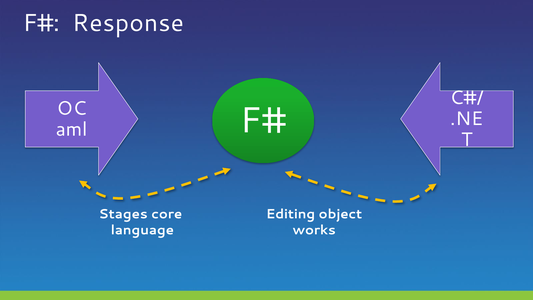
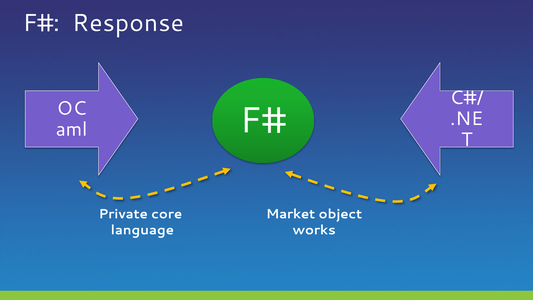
Stages: Stages -> Private
Editing: Editing -> Market
